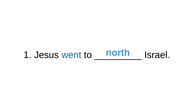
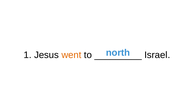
went colour: blue -> orange
